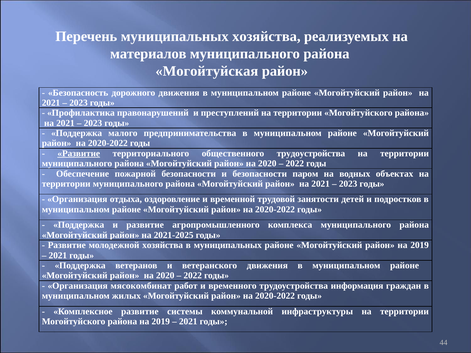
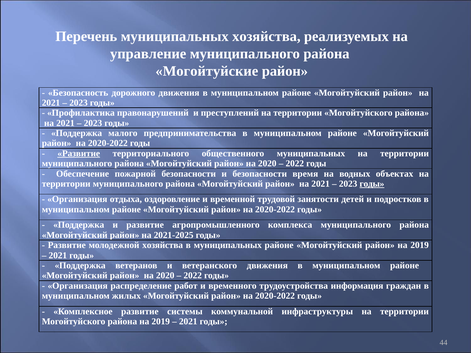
материалов: материалов -> управление
Могойтуйская: Могойтуйская -> Могойтуйские
общественного трудоустройства: трудоустройства -> муниципальных
паром: паром -> время
годы at (372, 184) underline: none -> present
мясокомбинат: мясокомбинат -> распределение
